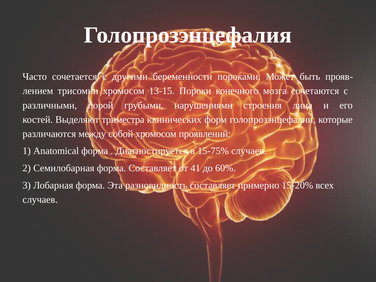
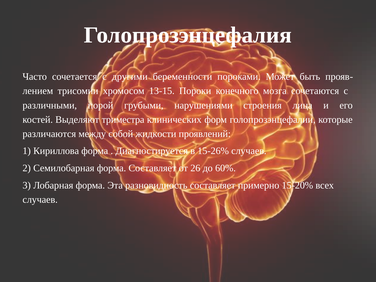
собой хромосом: хромосом -> жидкости
Anatomical: Anatomical -> Кириллова
15-75%: 15-75% -> 15-26%
41: 41 -> 26
